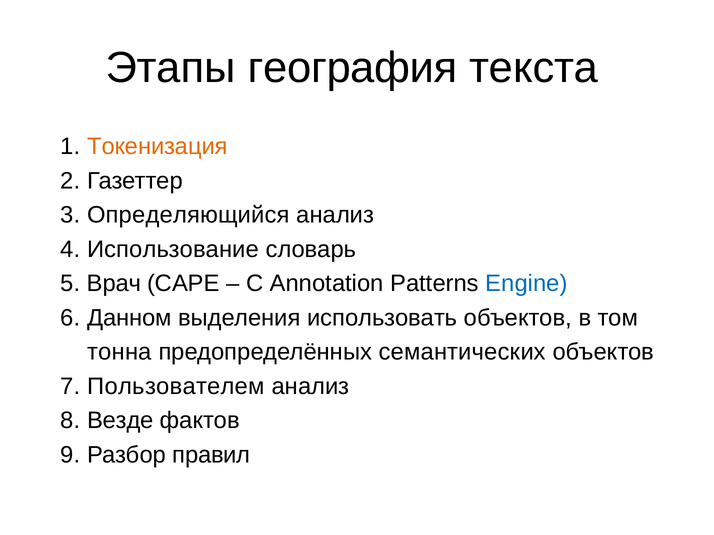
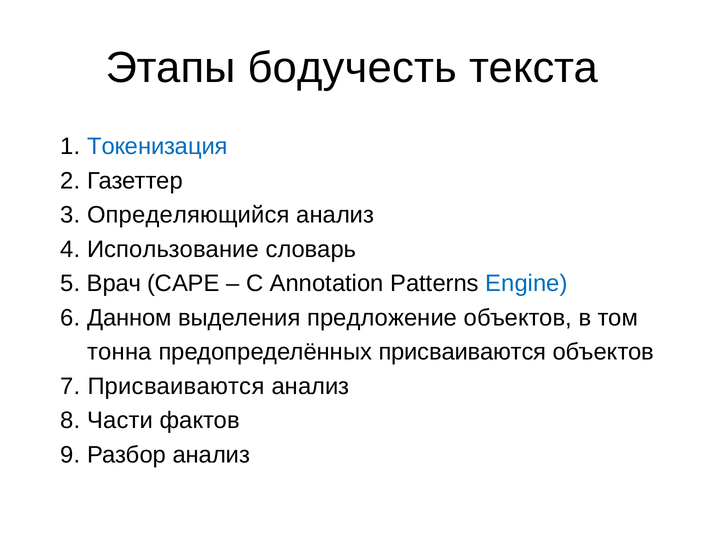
география: география -> бодучесть
Токенизация colour: orange -> blue
использовать: использовать -> предложение
предопределённых семантических: семантических -> присваиваются
Пользователем at (176, 387): Пользователем -> Присваиваются
Везде: Везде -> Части
Разбор правил: правил -> анализ
